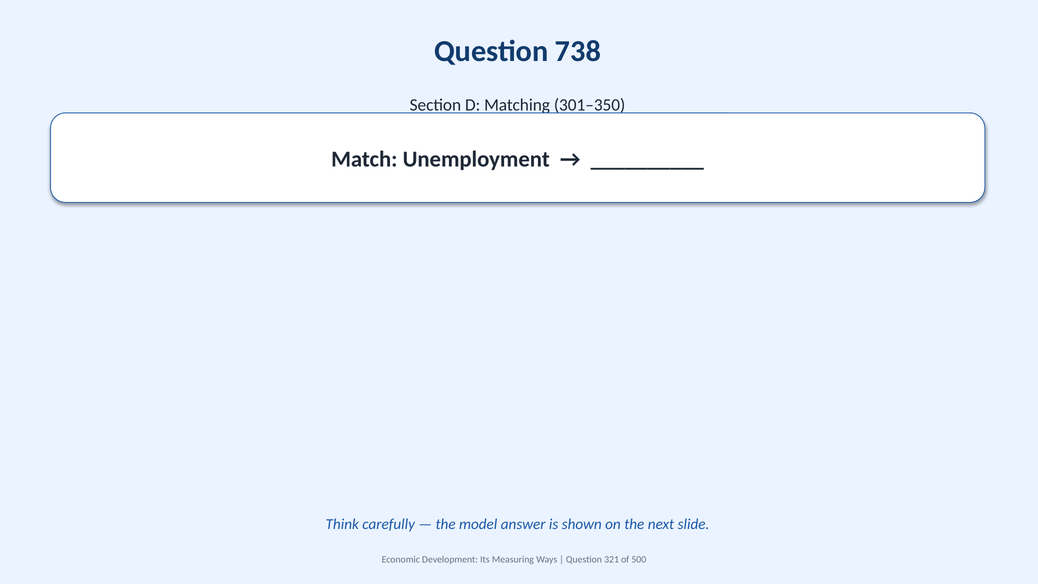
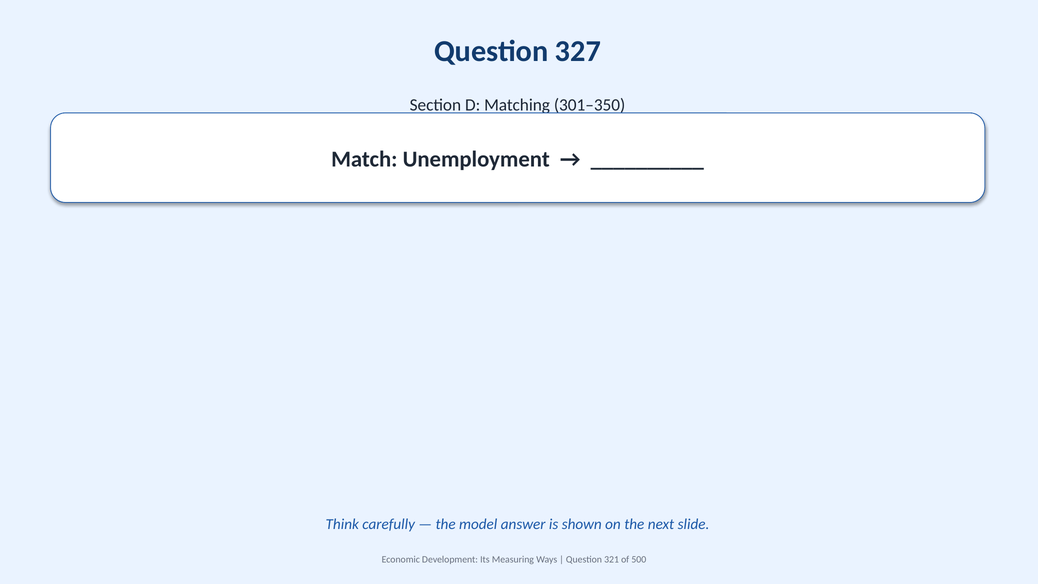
738: 738 -> 327
